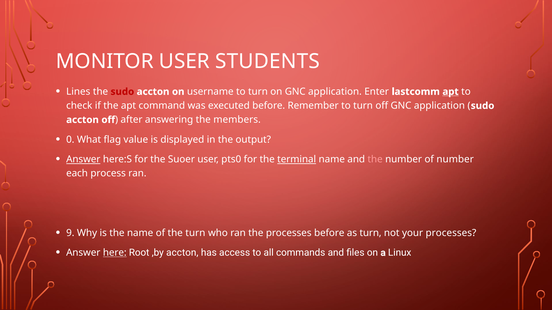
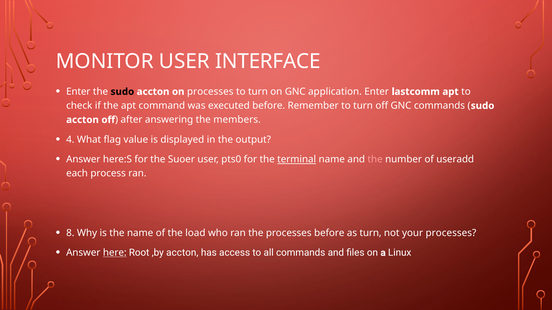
STUDENTS: STUDENTS -> INTERFACE
Lines at (78, 92): Lines -> Enter
sudo at (122, 92) colour: red -> black
on username: username -> processes
apt at (451, 92) underline: present -> none
off GNC application: application -> commands
0: 0 -> 4
Answer at (83, 160) underline: present -> none
of number: number -> useradd
9: 9 -> 8
the turn: turn -> load
